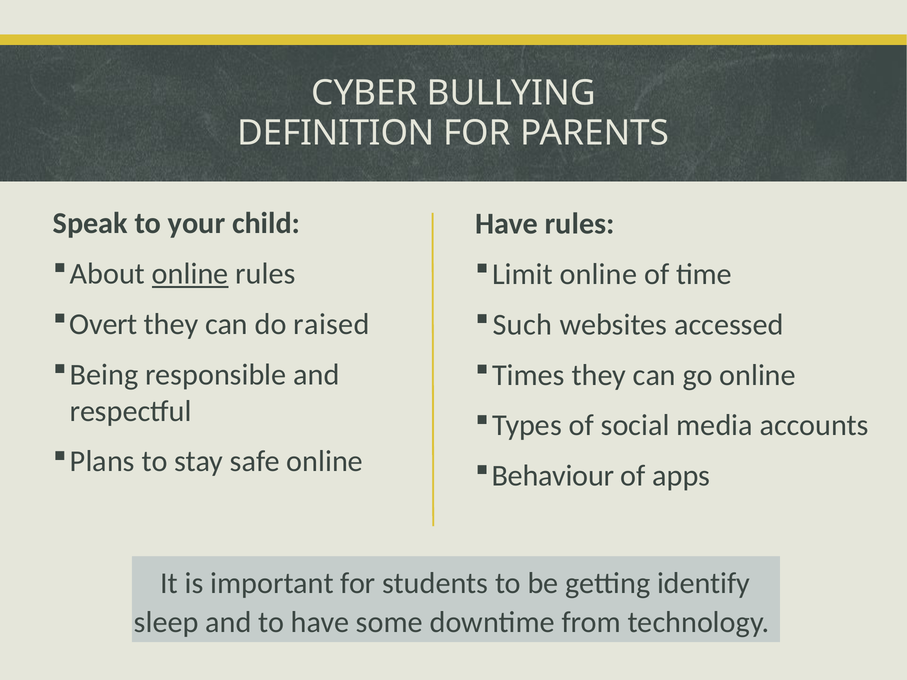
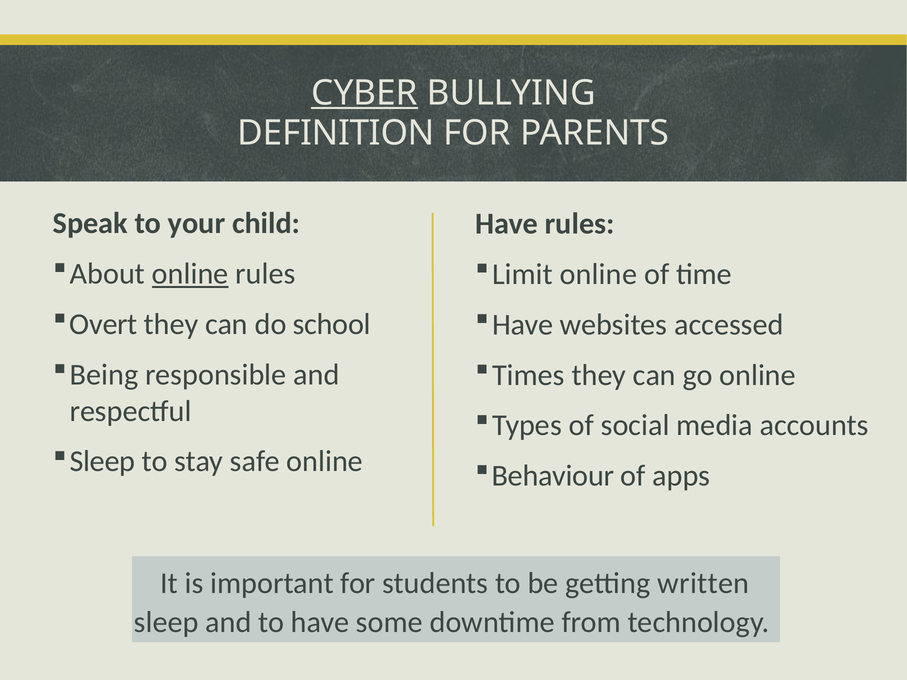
CYBER underline: none -> present
raised: raised -> school
Such at (522, 325): Such -> Have
Plans at (102, 462): Plans -> Sleep
identify: identify -> written
